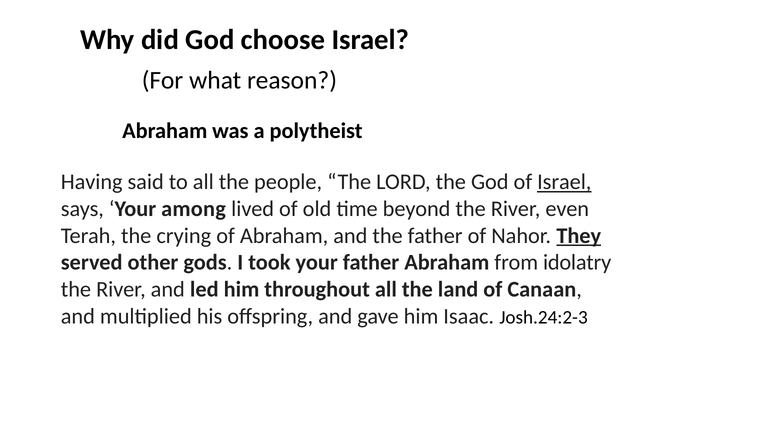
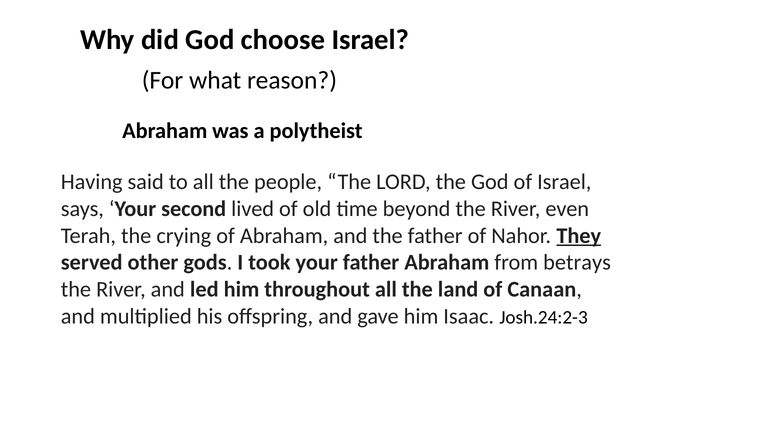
Israel at (564, 182) underline: present -> none
among: among -> second
idolatry: idolatry -> betrays
